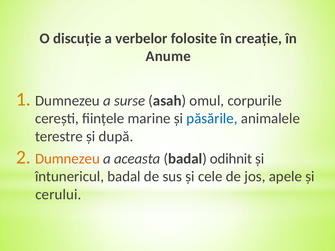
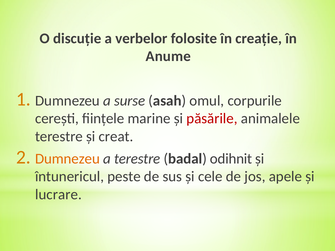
păsările colour: blue -> red
după: după -> creat
a aceasta: aceasta -> terestre
întunericul badal: badal -> peste
cerului: cerului -> lucrare
